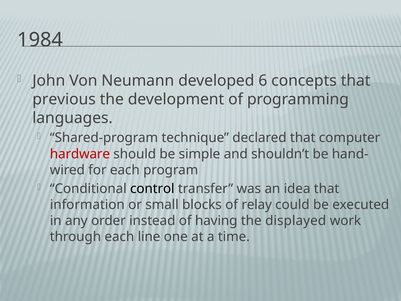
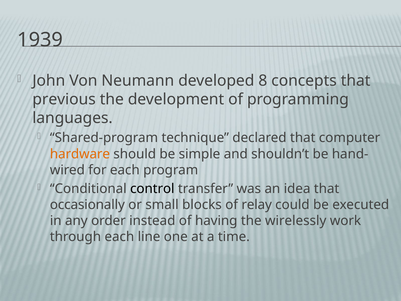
1984: 1984 -> 1939
6: 6 -> 8
hardware colour: red -> orange
information: information -> occasionally
displayed: displayed -> wirelessly
